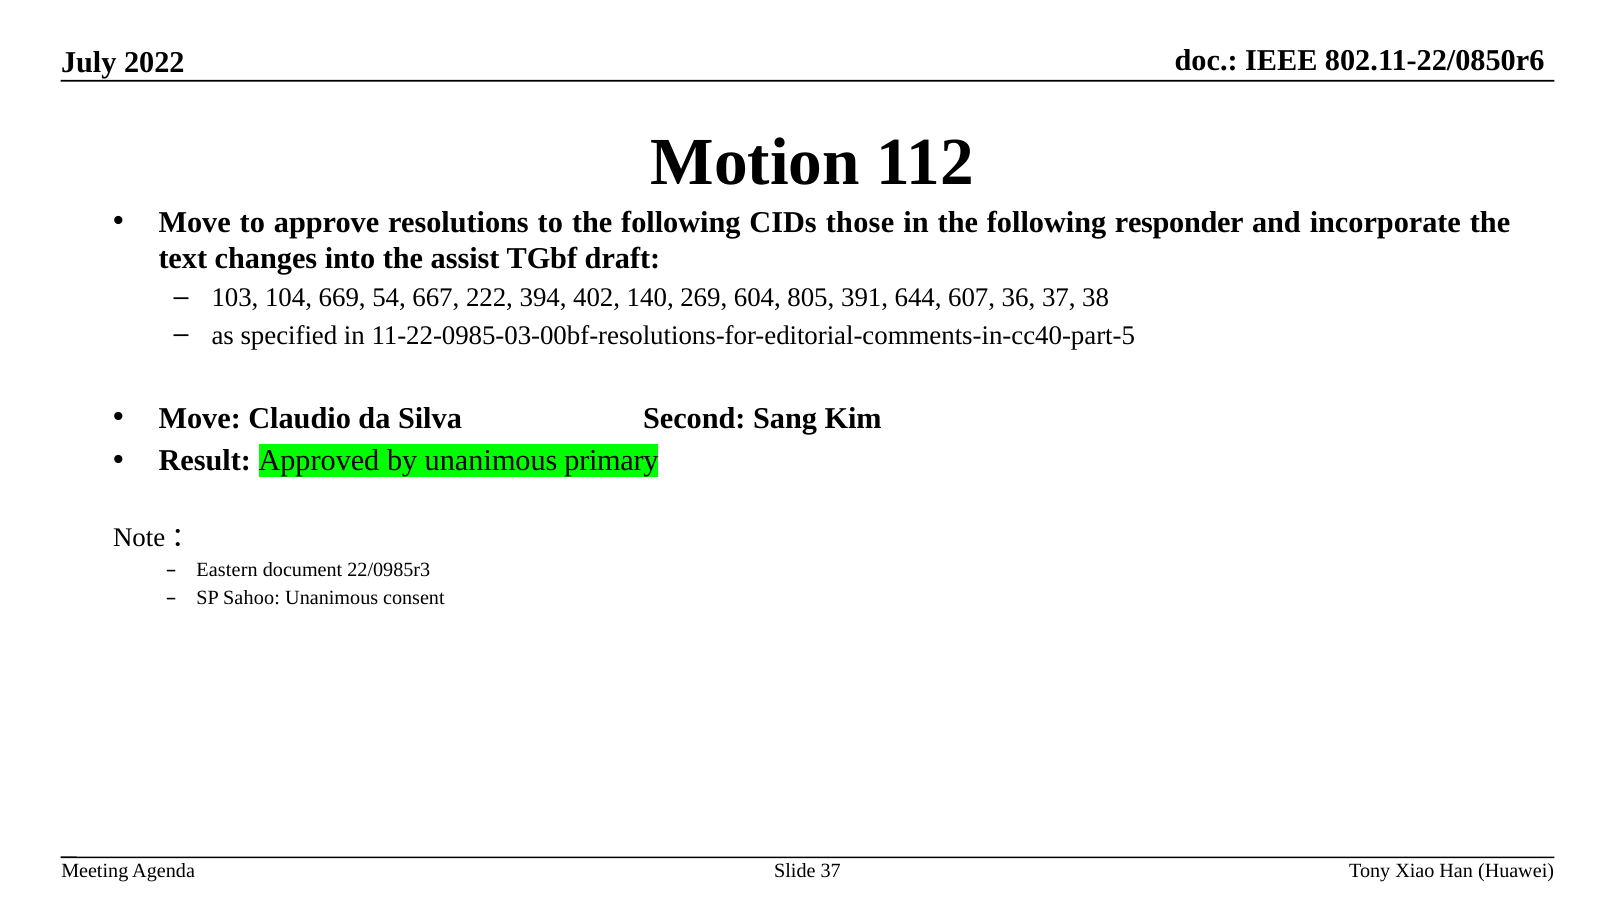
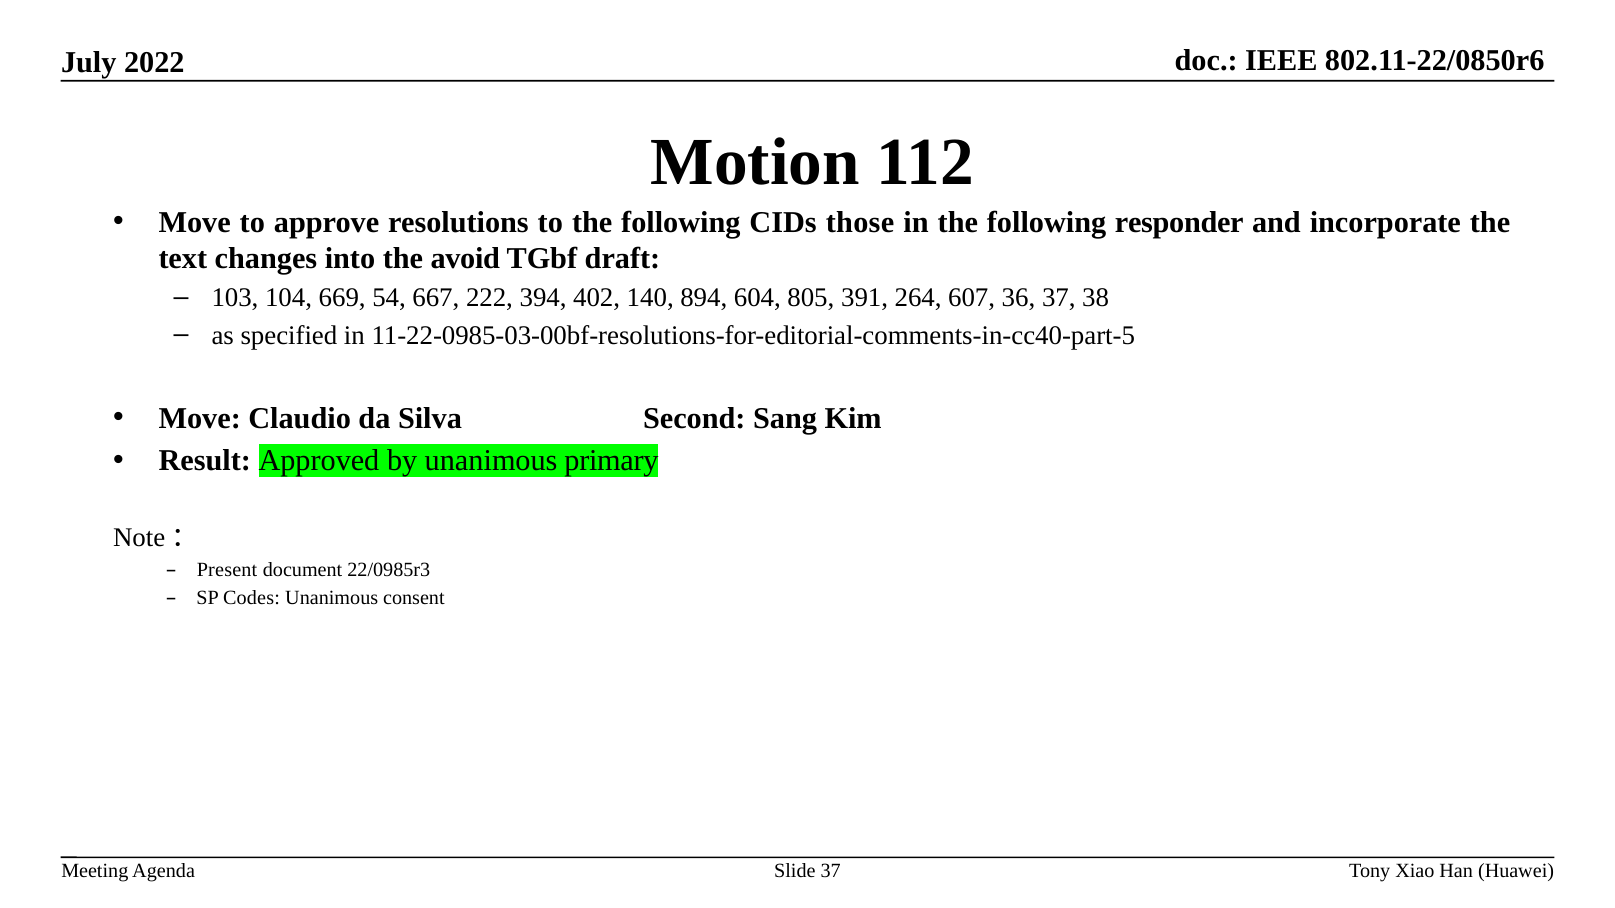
assist: assist -> avoid
269: 269 -> 894
644: 644 -> 264
Eastern: Eastern -> Present
Sahoo: Sahoo -> Codes
